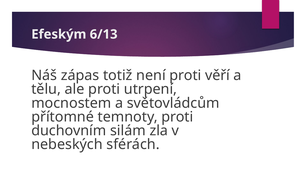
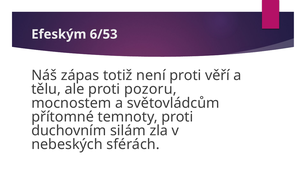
6/13: 6/13 -> 6/53
utrpení: utrpení -> pozoru
